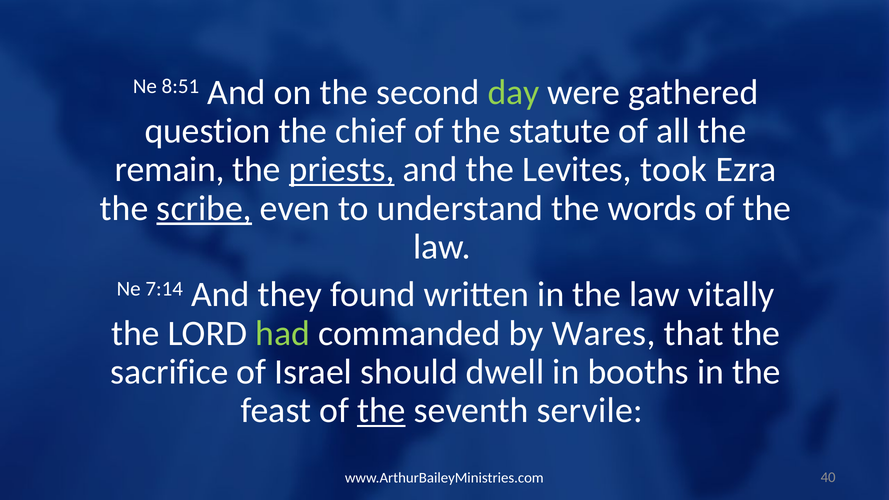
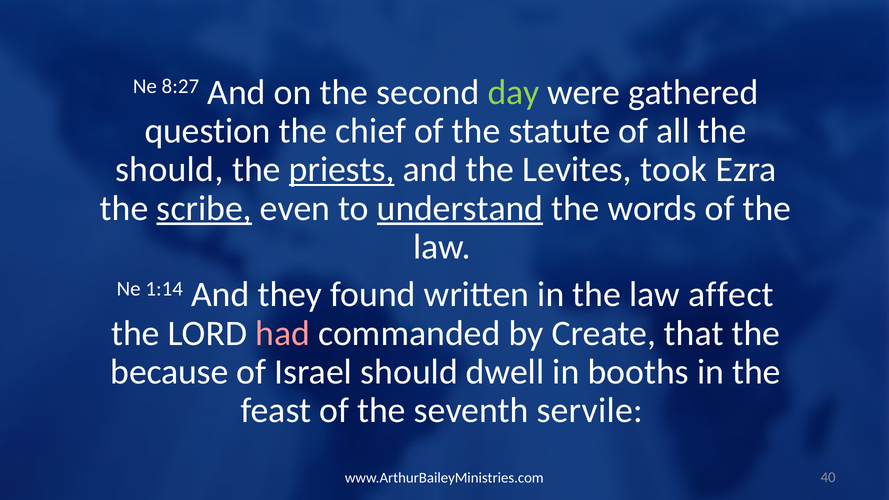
8:51: 8:51 -> 8:27
remain at (170, 170): remain -> should
understand underline: none -> present
7:14: 7:14 -> 1:14
vitally: vitally -> affect
had colour: light green -> pink
Wares: Wares -> Create
sacrifice: sacrifice -> because
the at (381, 411) underline: present -> none
